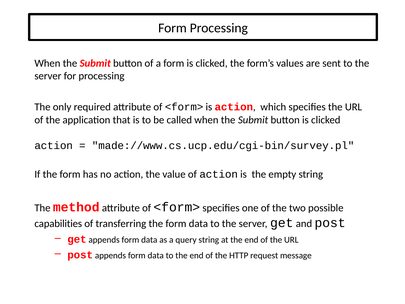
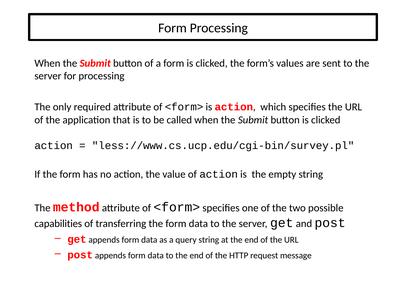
made://www.cs.ucp.edu/cgi-bin/survey.pl: made://www.cs.ucp.edu/cgi-bin/survey.pl -> less://www.cs.ucp.edu/cgi-bin/survey.pl
